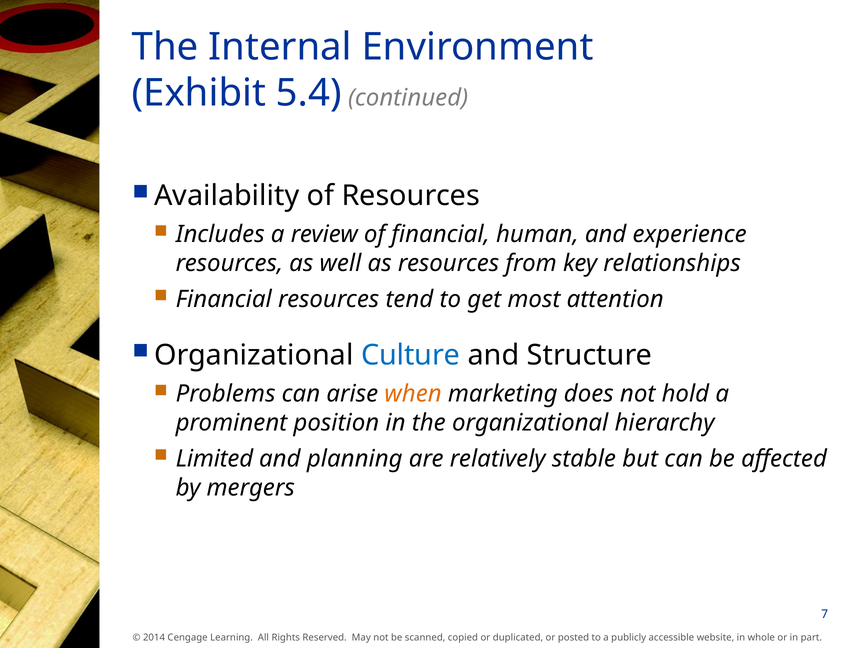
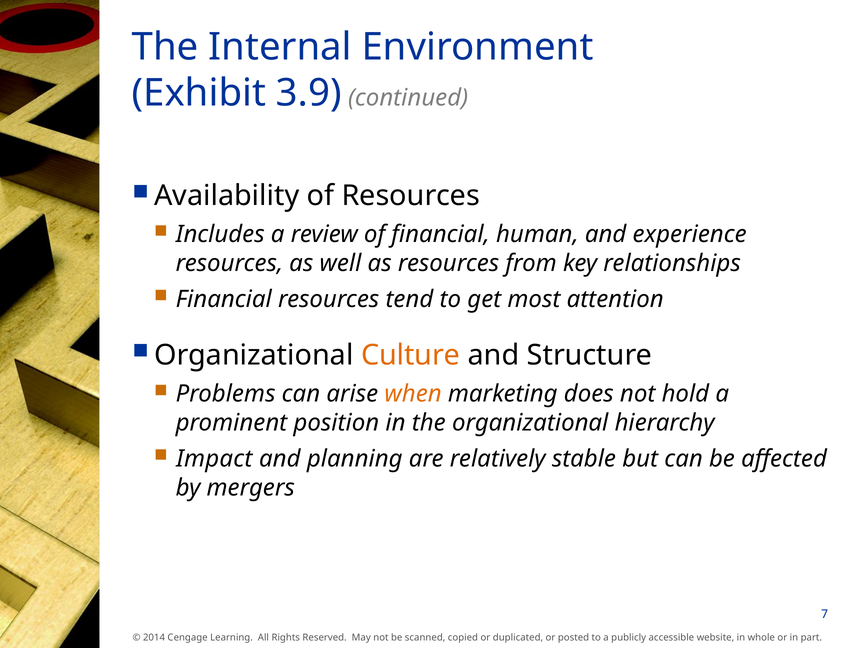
5.4: 5.4 -> 3.9
Culture colour: blue -> orange
Limited: Limited -> Impact
